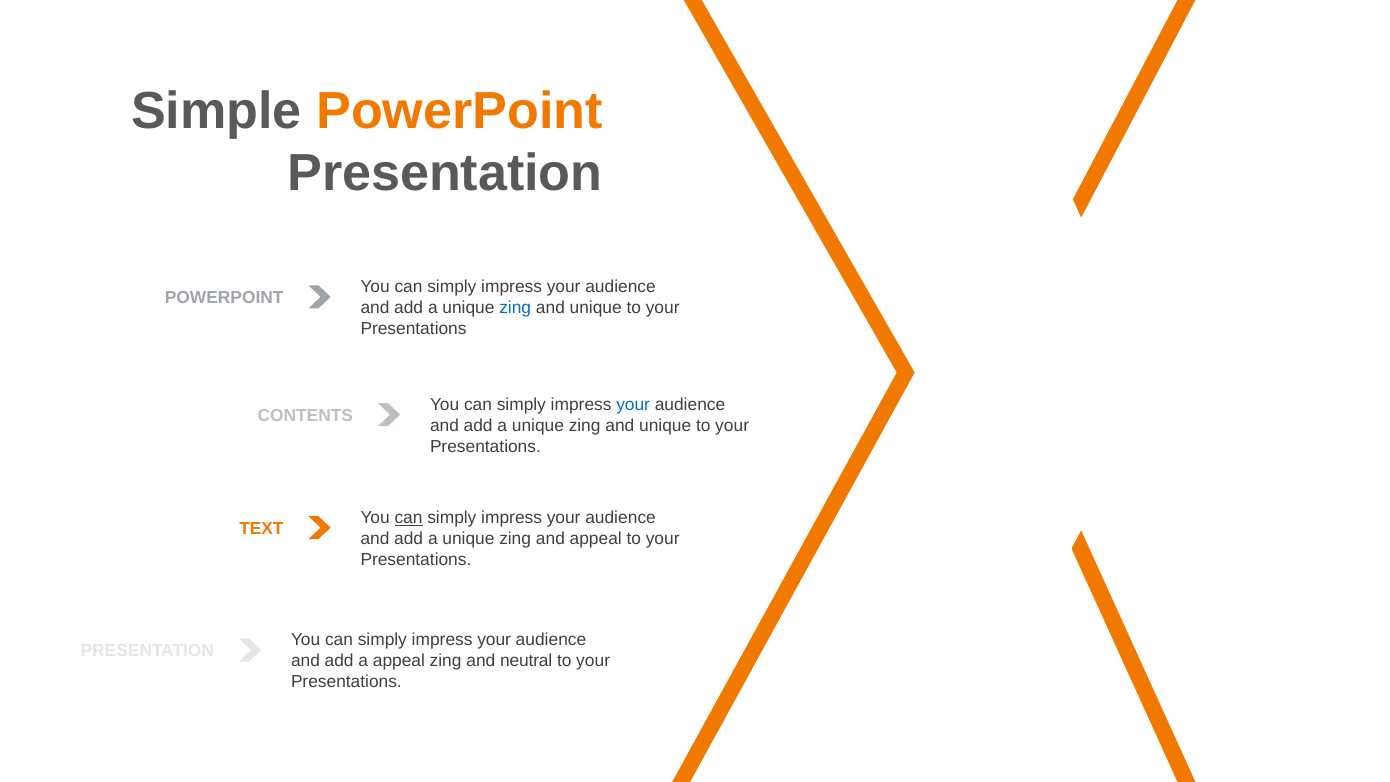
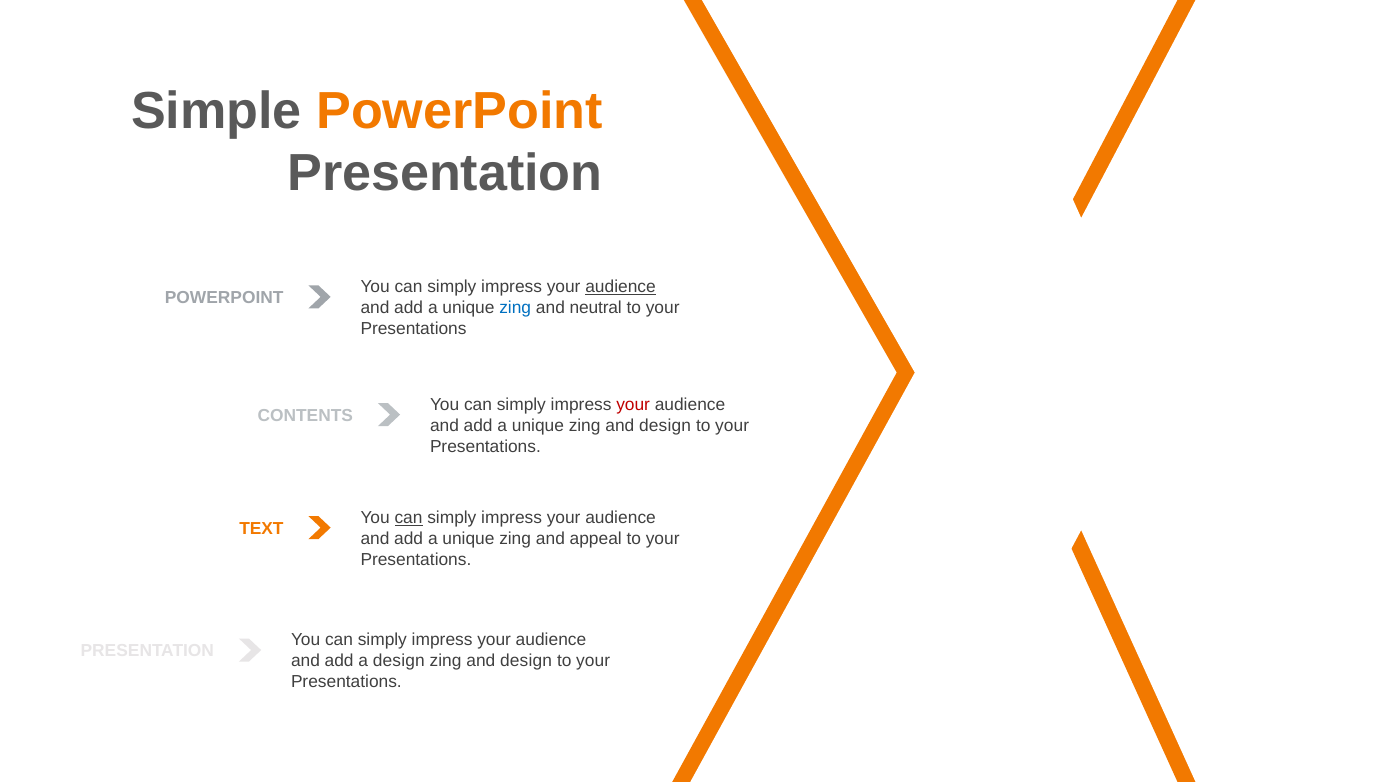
audience at (621, 287) underline: none -> present
unique at (596, 308): unique -> neutral
your at (633, 405) colour: blue -> red
unique at (665, 425): unique -> design
a appeal: appeal -> design
neutral at (526, 661): neutral -> design
